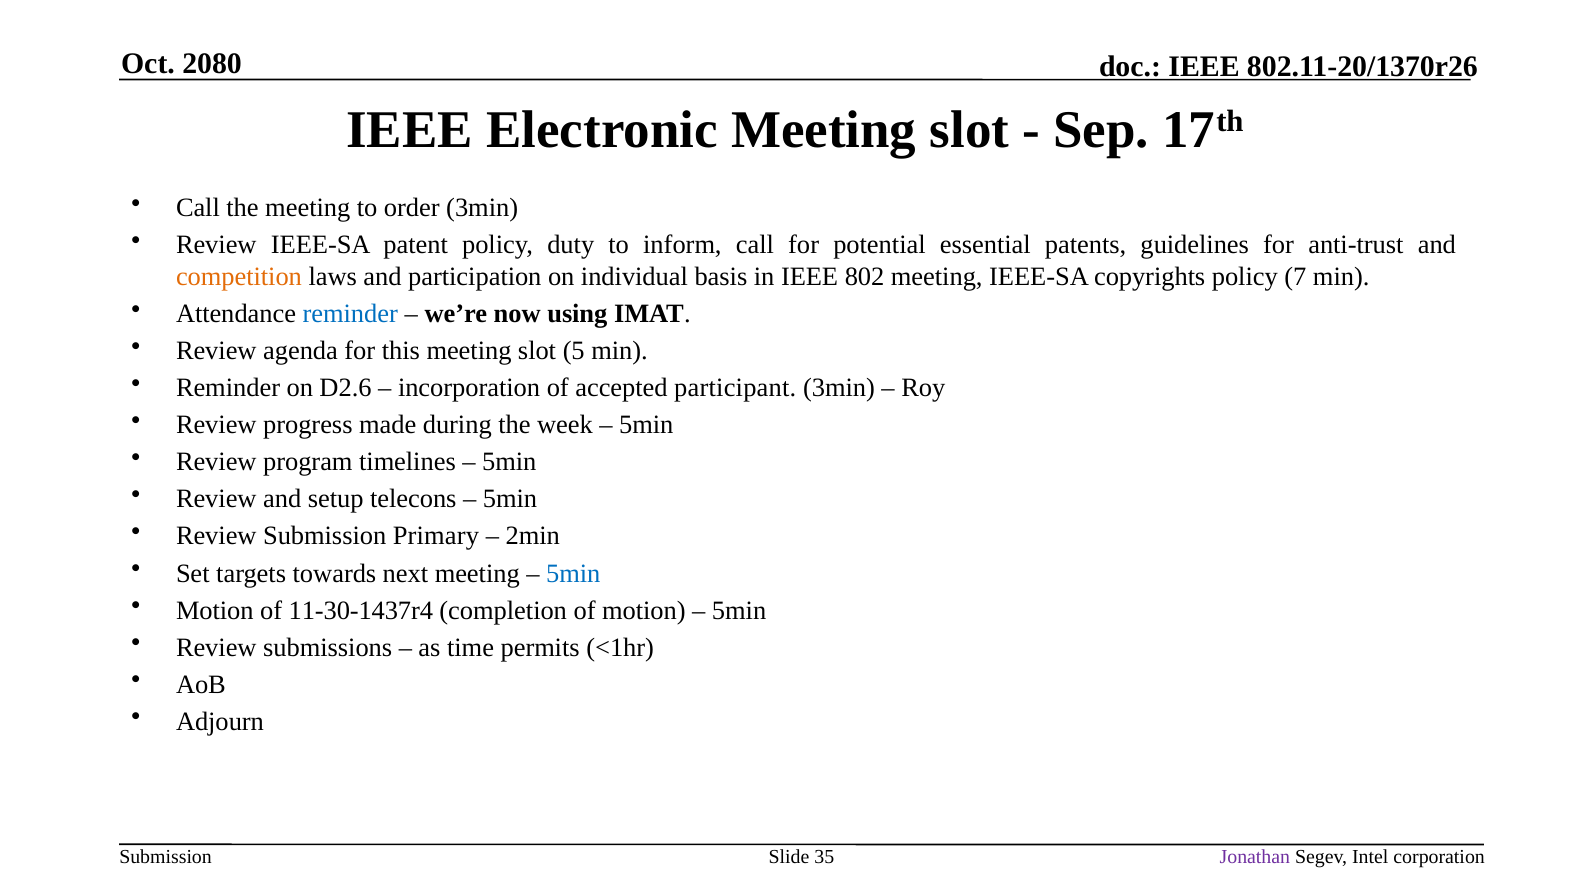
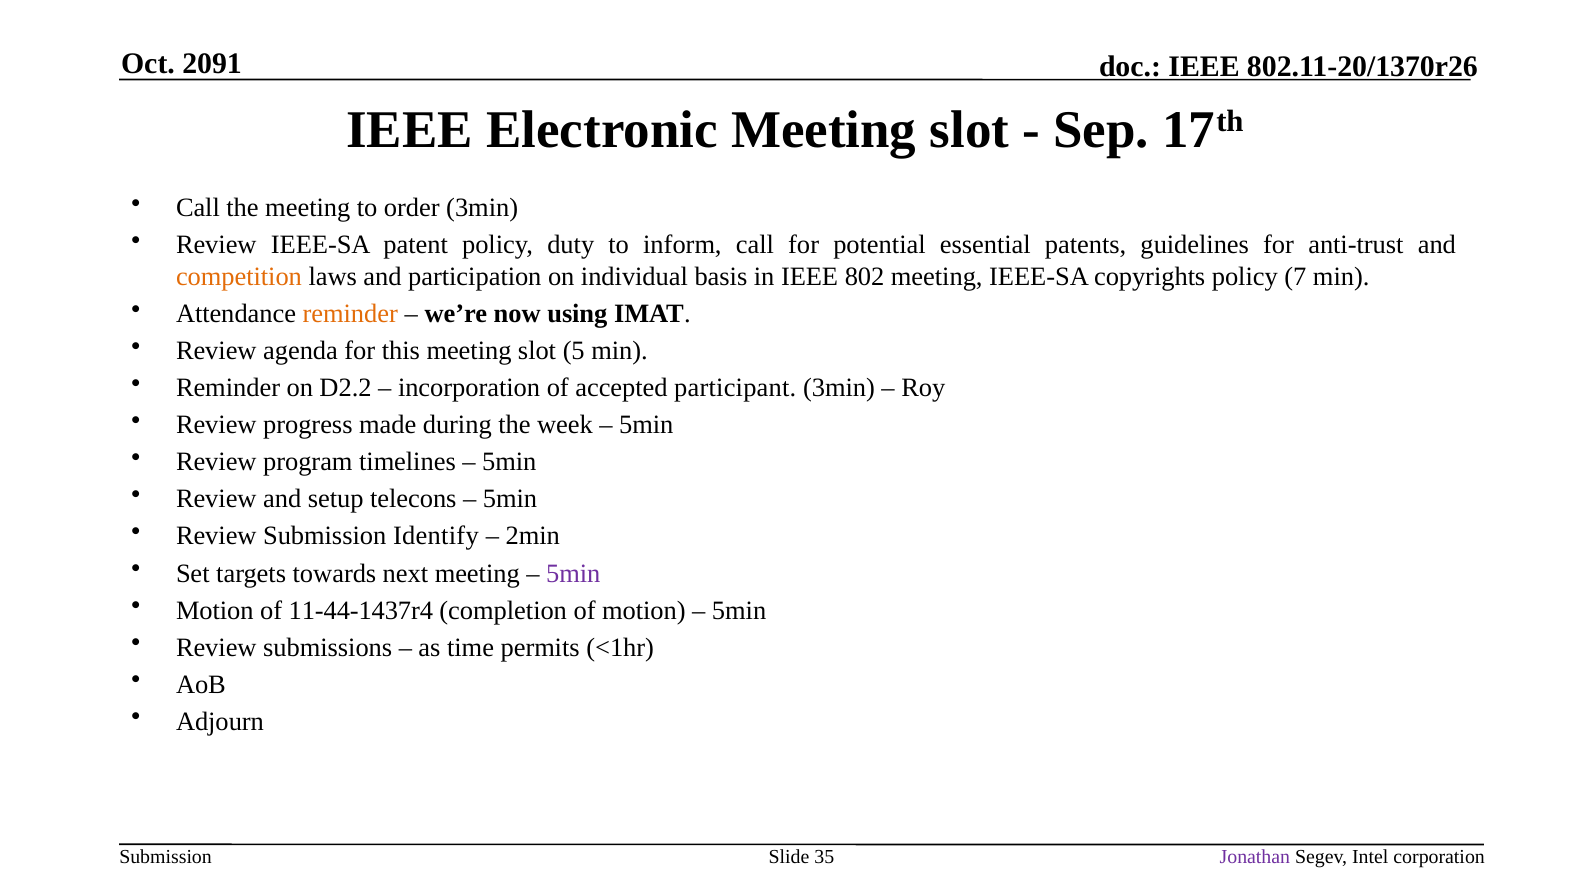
2080: 2080 -> 2091
reminder at (350, 314) colour: blue -> orange
D2.6: D2.6 -> D2.2
Primary: Primary -> Identify
5min at (573, 574) colour: blue -> purple
11-30-1437r4: 11-30-1437r4 -> 11-44-1437r4
